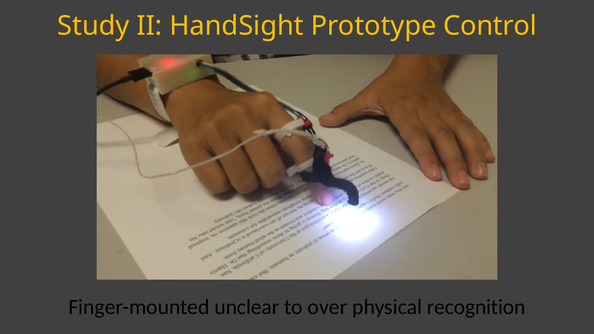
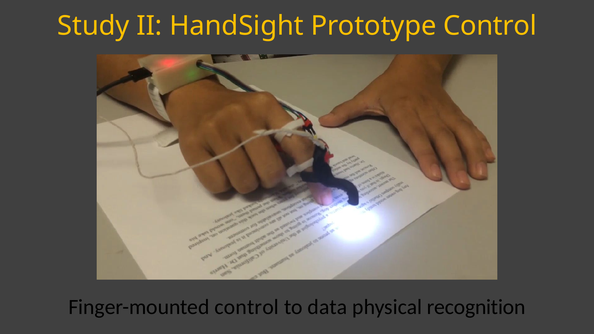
Finger-mounted unclear: unclear -> control
over: over -> data
